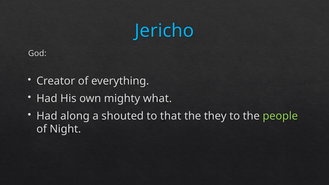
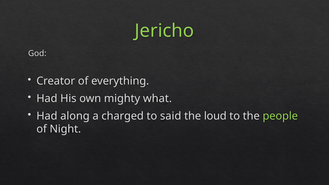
Jericho colour: light blue -> light green
shouted: shouted -> charged
that: that -> said
they: they -> loud
